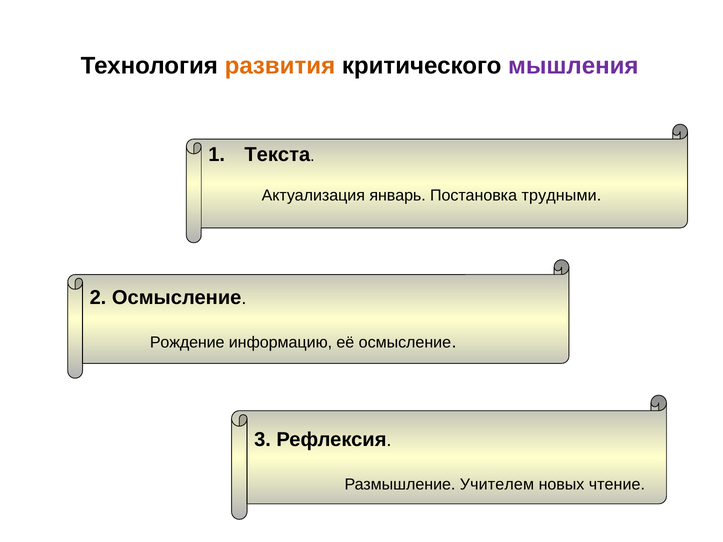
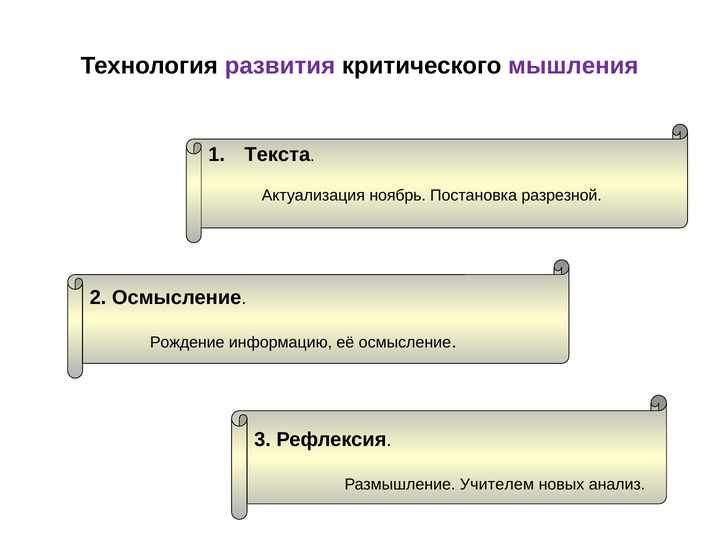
развития colour: orange -> purple
январь: январь -> ноябрь
трудными: трудными -> разрезной
чтение: чтение -> анализ
